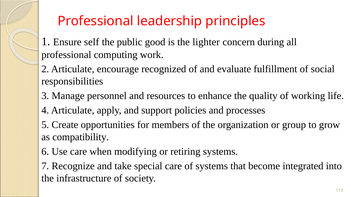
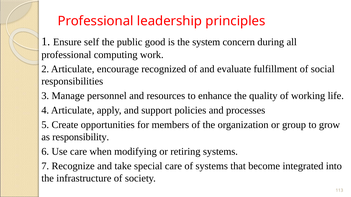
lighter: lighter -> system
compatibility: compatibility -> responsibility
